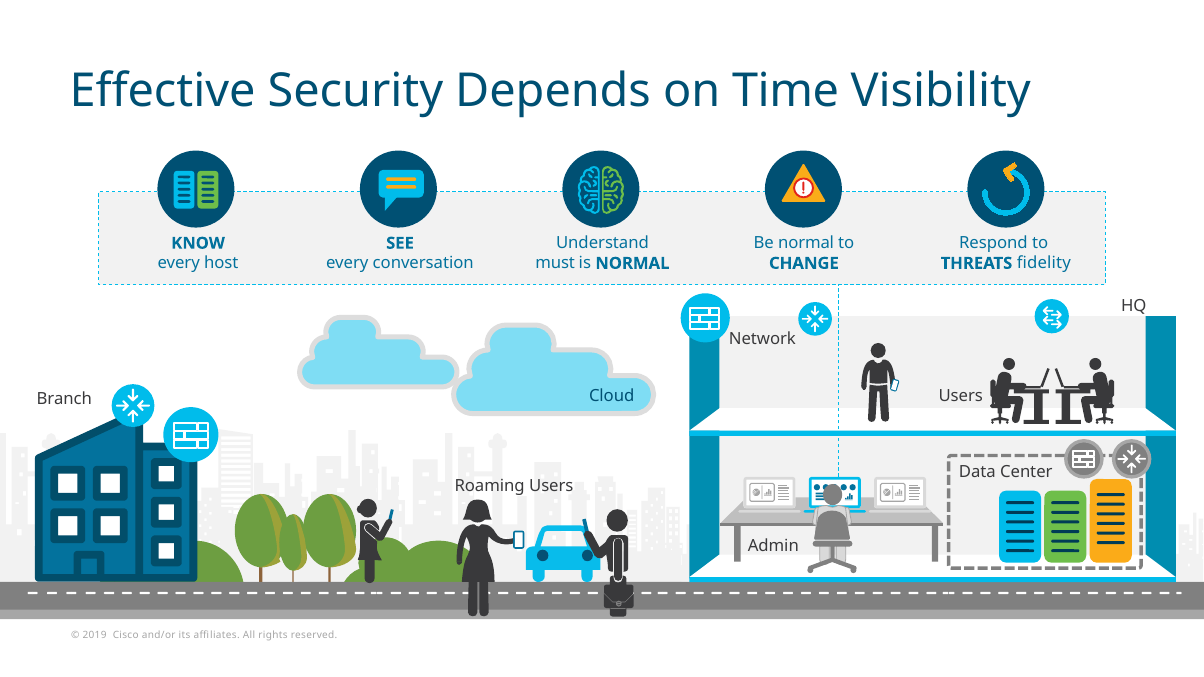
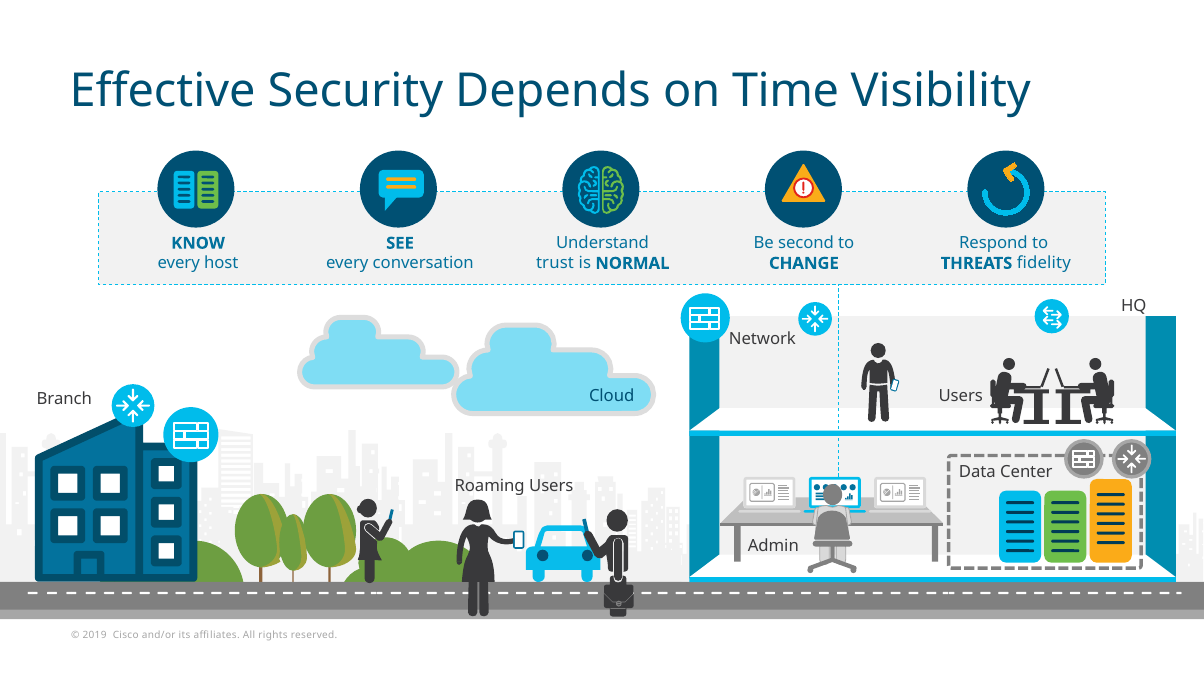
Be normal: normal -> second
must: must -> trust
